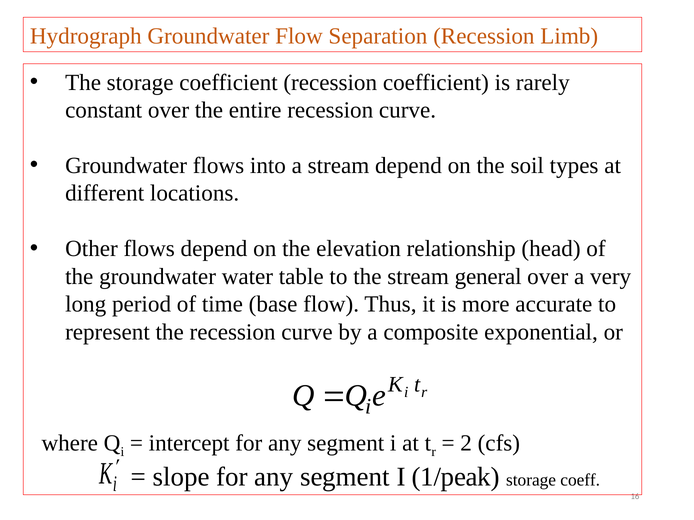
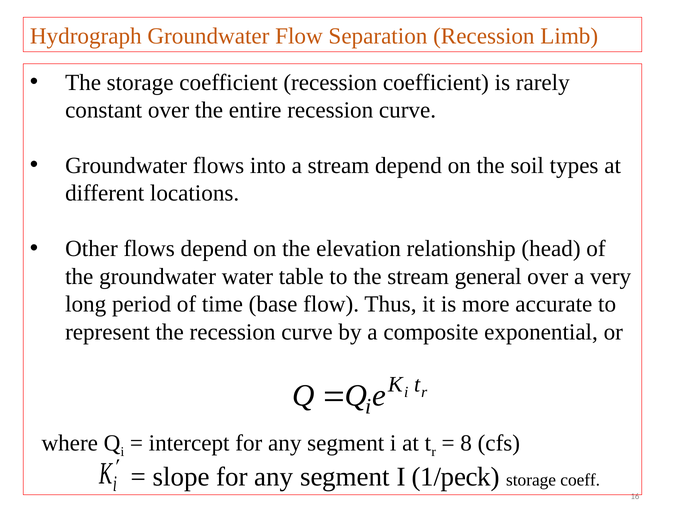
2: 2 -> 8
1/peak: 1/peak -> 1/peck
